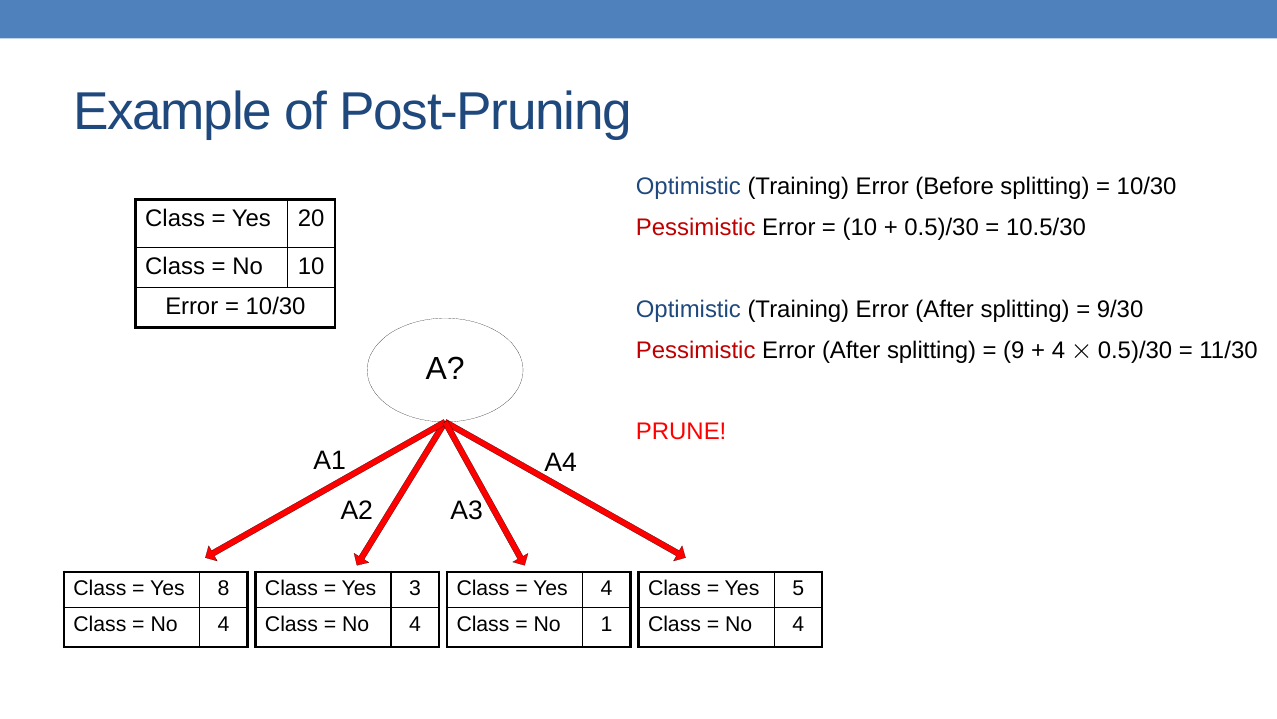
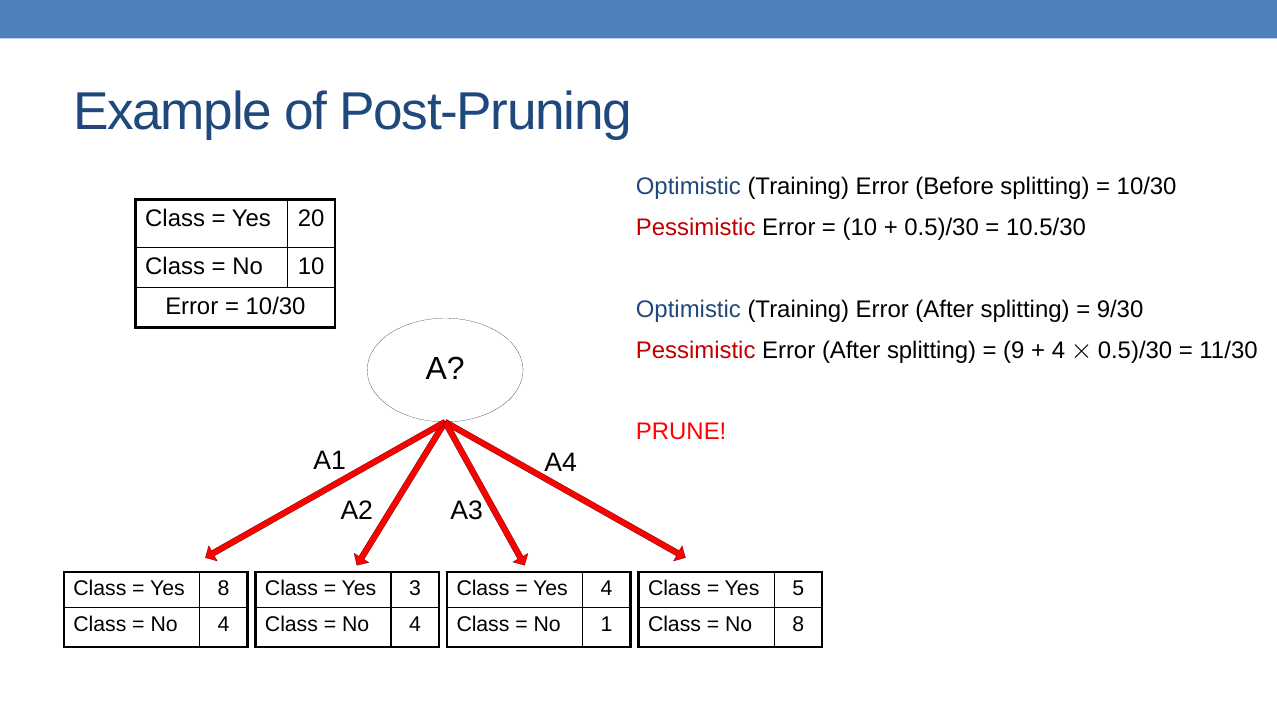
4 at (798, 623): 4 -> 8
